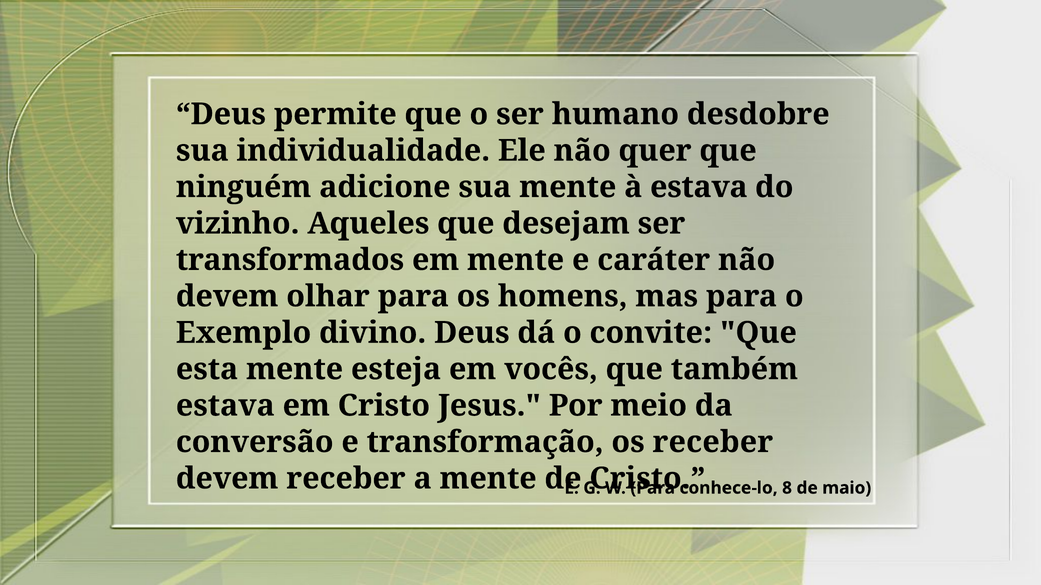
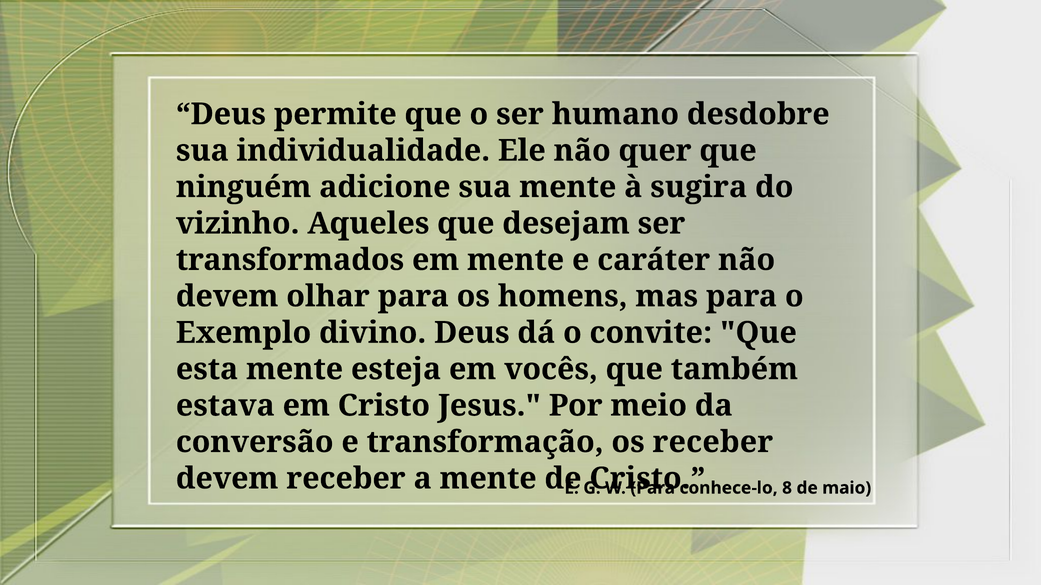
à estava: estava -> sugira
